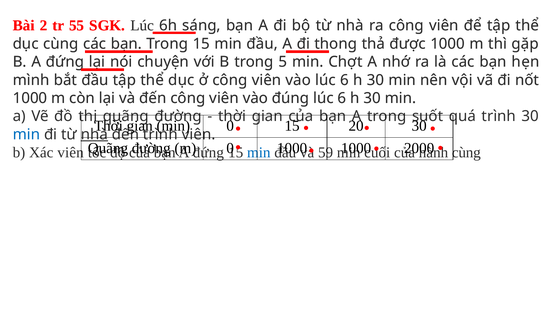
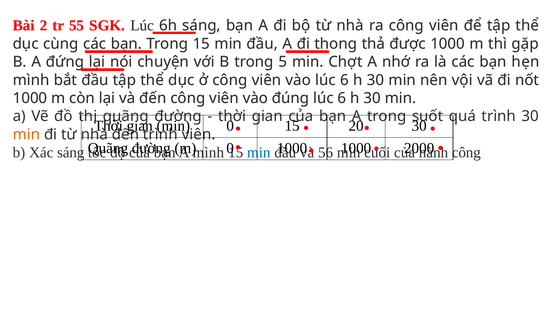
min at (26, 134) colour: blue -> orange
nhà at (94, 134) underline: present -> none
Xác viên: viên -> sáng
đứng at (208, 152): đứng -> mình
59: 59 -> 56
cùng at (466, 152): cùng -> công
